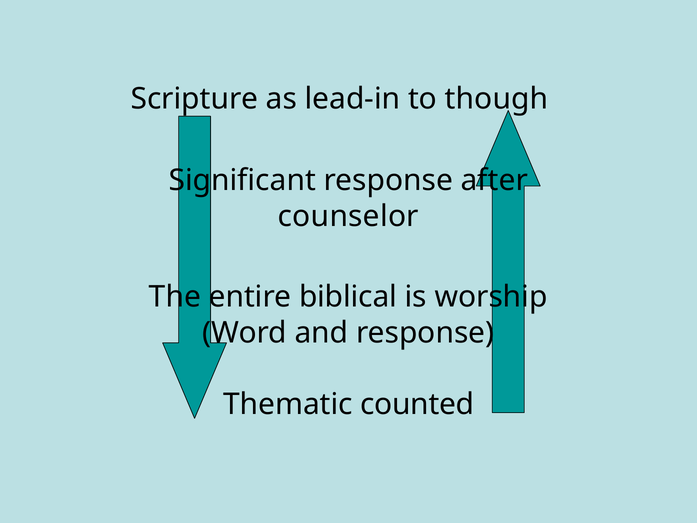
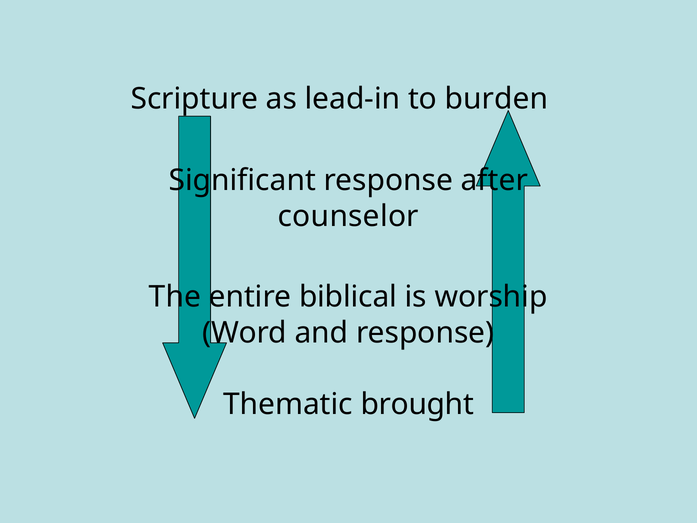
though: though -> burden
counted: counted -> brought
